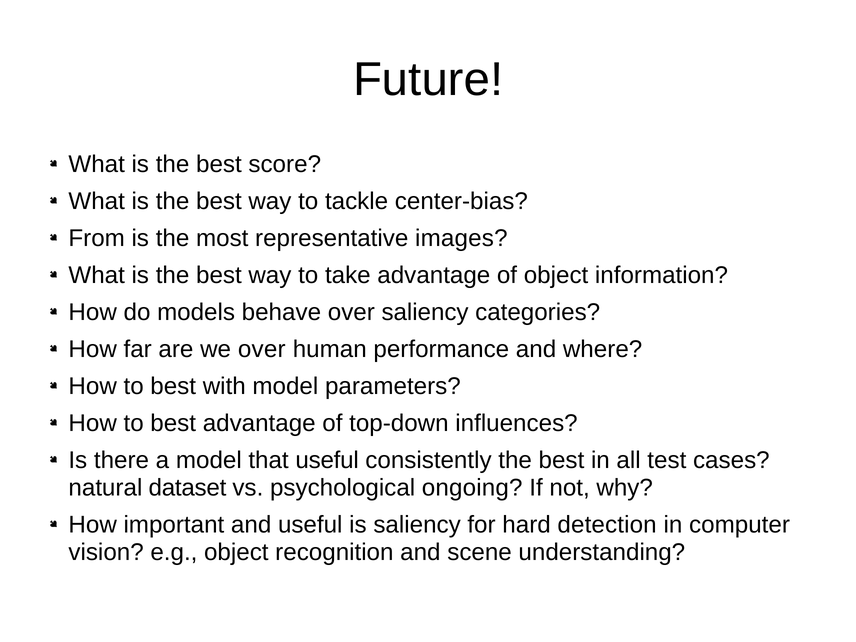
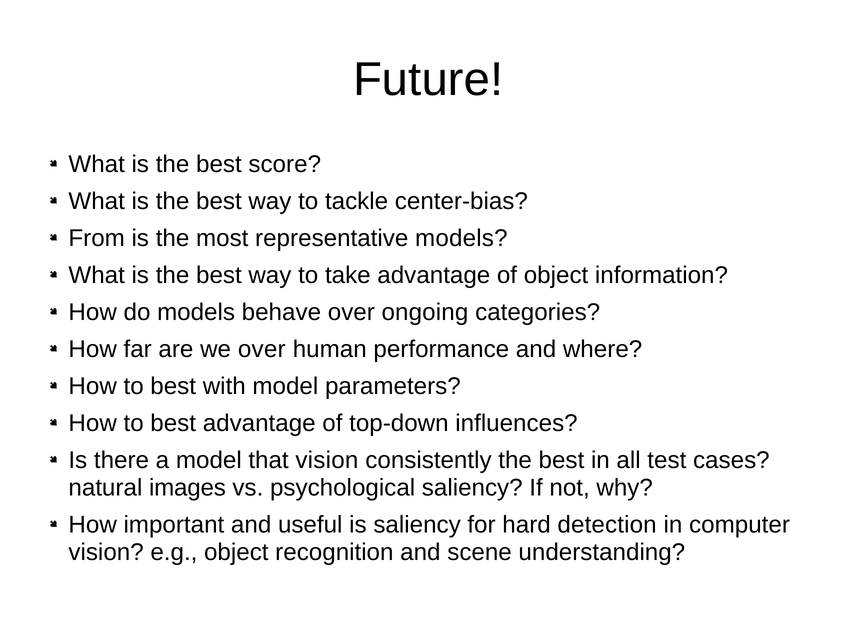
representative images: images -> models
over saliency: saliency -> ongoing
that useful: useful -> vision
dataset: dataset -> images
psychological ongoing: ongoing -> saliency
